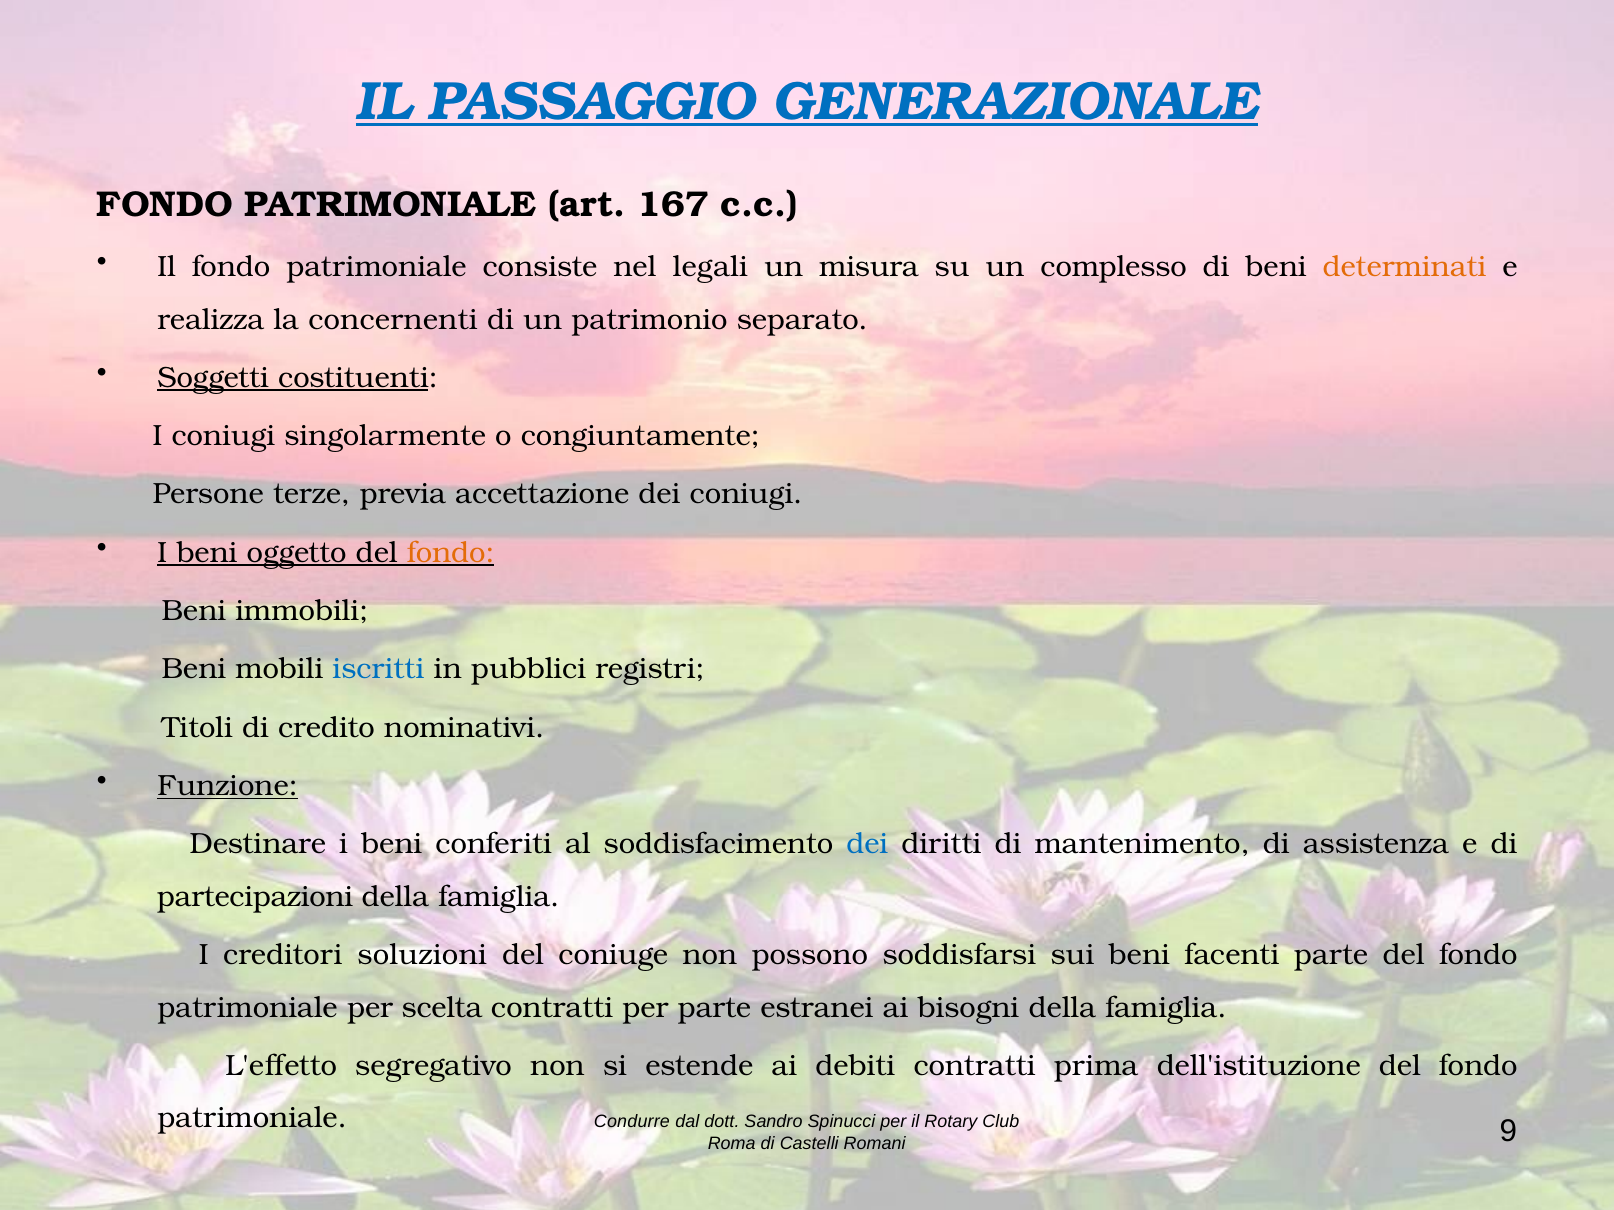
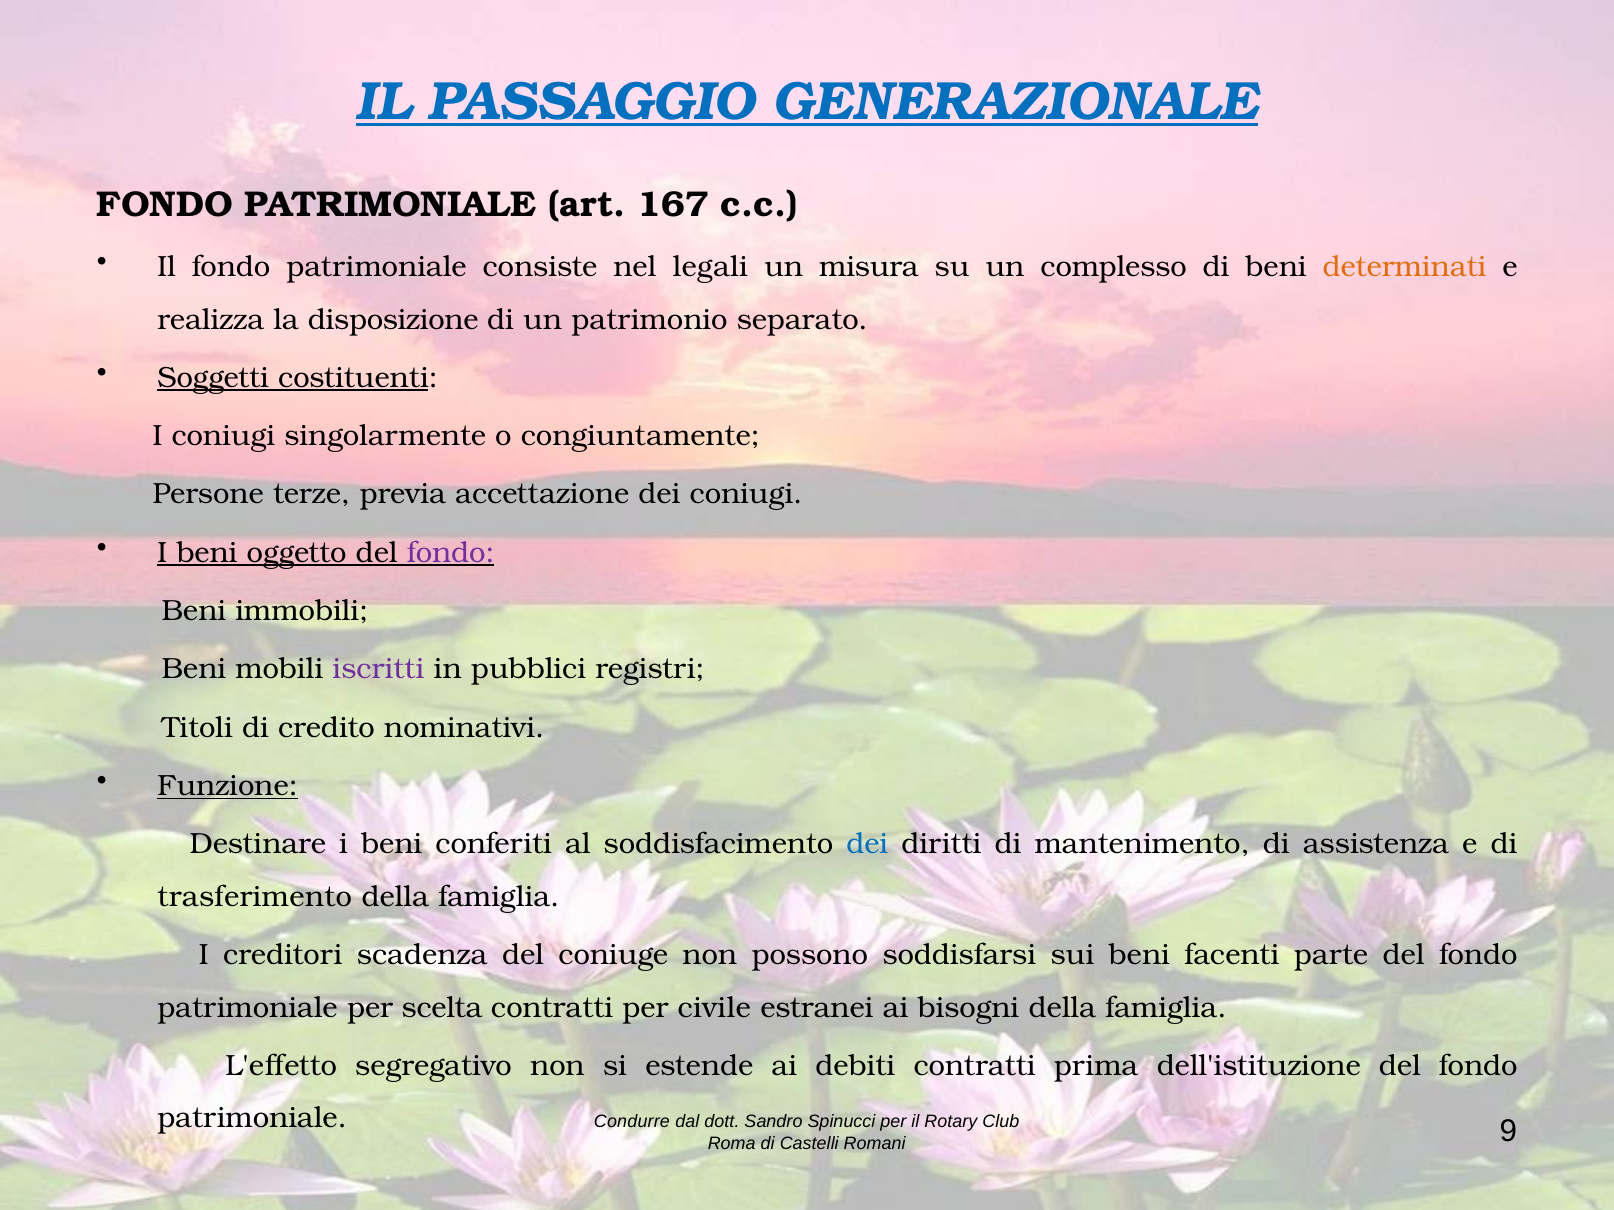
concernenti: concernenti -> disposizione
fondo at (451, 553) colour: orange -> purple
iscritti colour: blue -> purple
partecipazioni: partecipazioni -> trasferimento
soluzioni: soluzioni -> scadenza
per parte: parte -> civile
